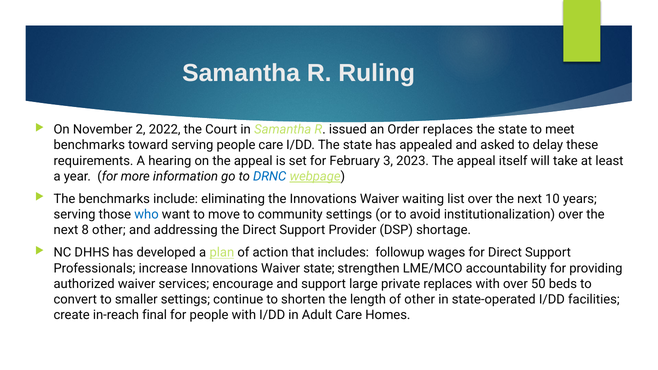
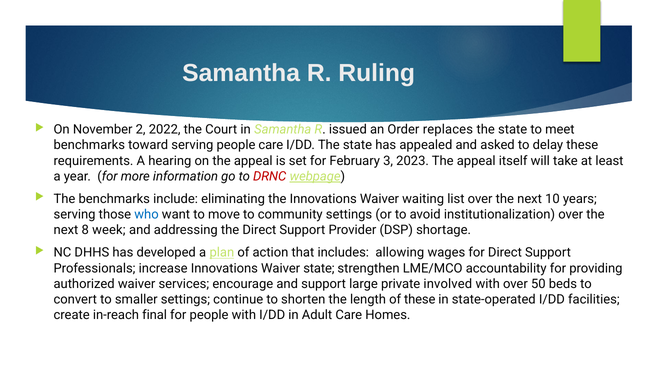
DRNC colour: blue -> red
8 other: other -> week
followup: followup -> allowing
private replaces: replaces -> involved
of other: other -> these
